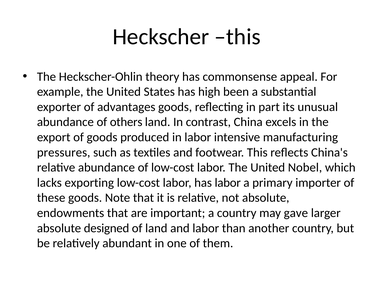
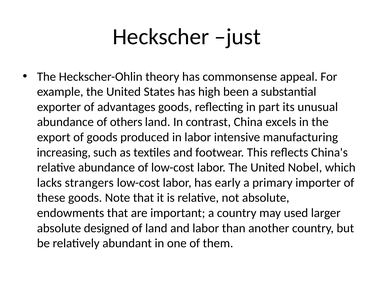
Heckscher this: this -> just
pressures: pressures -> increasing
exporting: exporting -> strangers
has labor: labor -> early
gave: gave -> used
